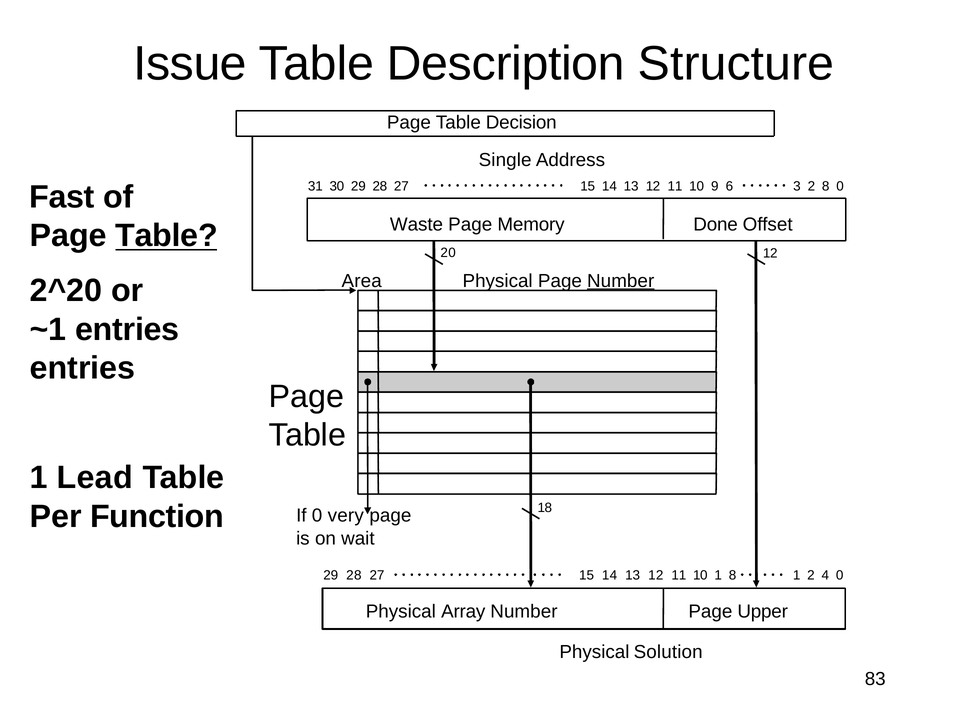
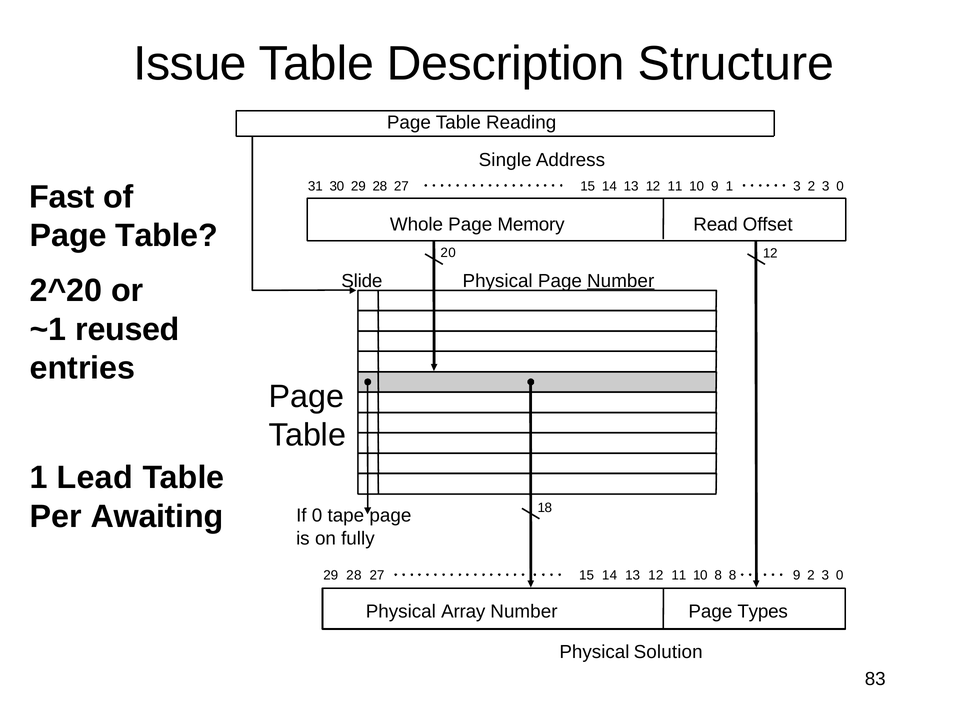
Decision: Decision -> Reading
9 6: 6 -> 1
3 2 8: 8 -> 3
Waste: Waste -> Whole
Done: Done -> Read
Table at (167, 236) underline: present -> none
Area: Area -> Slide
~1 entries: entries -> reused
Function: Function -> Awaiting
very: very -> tape
wait: wait -> fully
1 at (718, 575): 1 -> 8
8 1: 1 -> 9
4 at (825, 575): 4 -> 3
Upper: Upper -> Types
